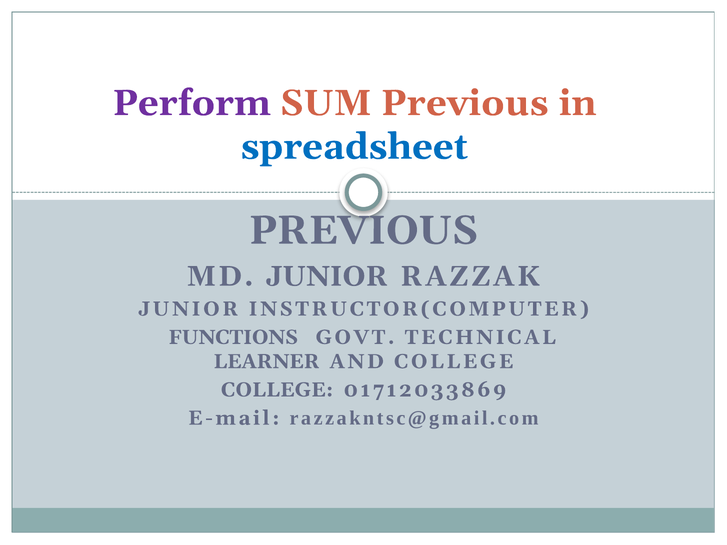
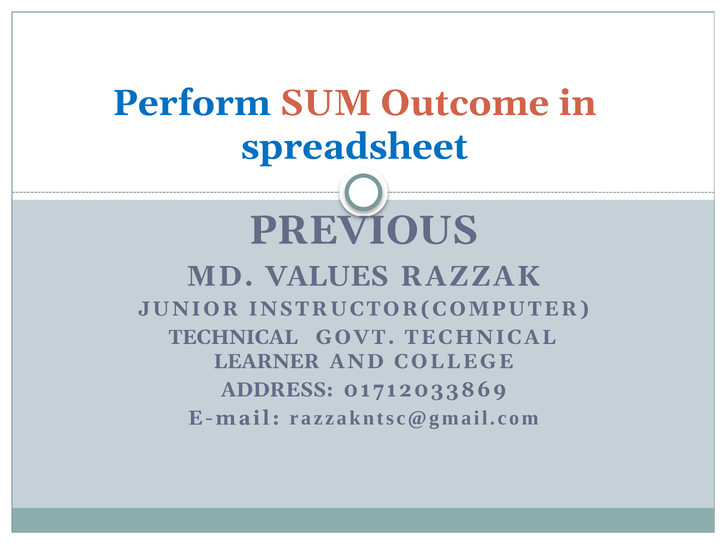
Perform colour: purple -> blue
SUM Previous: Previous -> Outcome
MD JUNIOR: JUNIOR -> VALUES
FUNCTIONS at (233, 337): FUNCTIONS -> TECHNICAL
COLLEGE at (277, 390): COLLEGE -> ADDRESS
